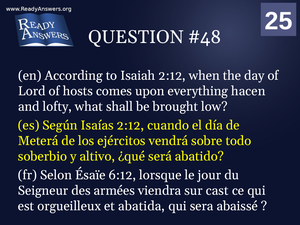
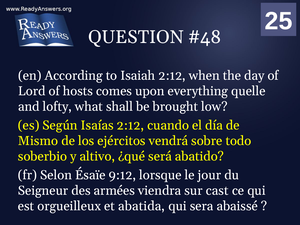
hacen: hacen -> quelle
Meterá: Meterá -> Mismo
6:12: 6:12 -> 9:12
